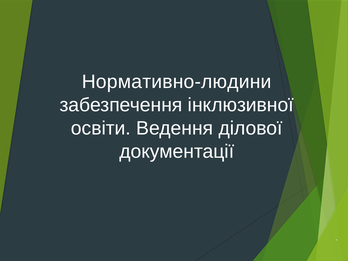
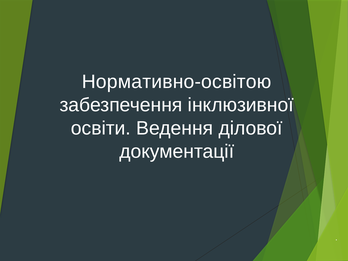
Нормативно-людини: Нормативно-людини -> Нормативно-освітою
